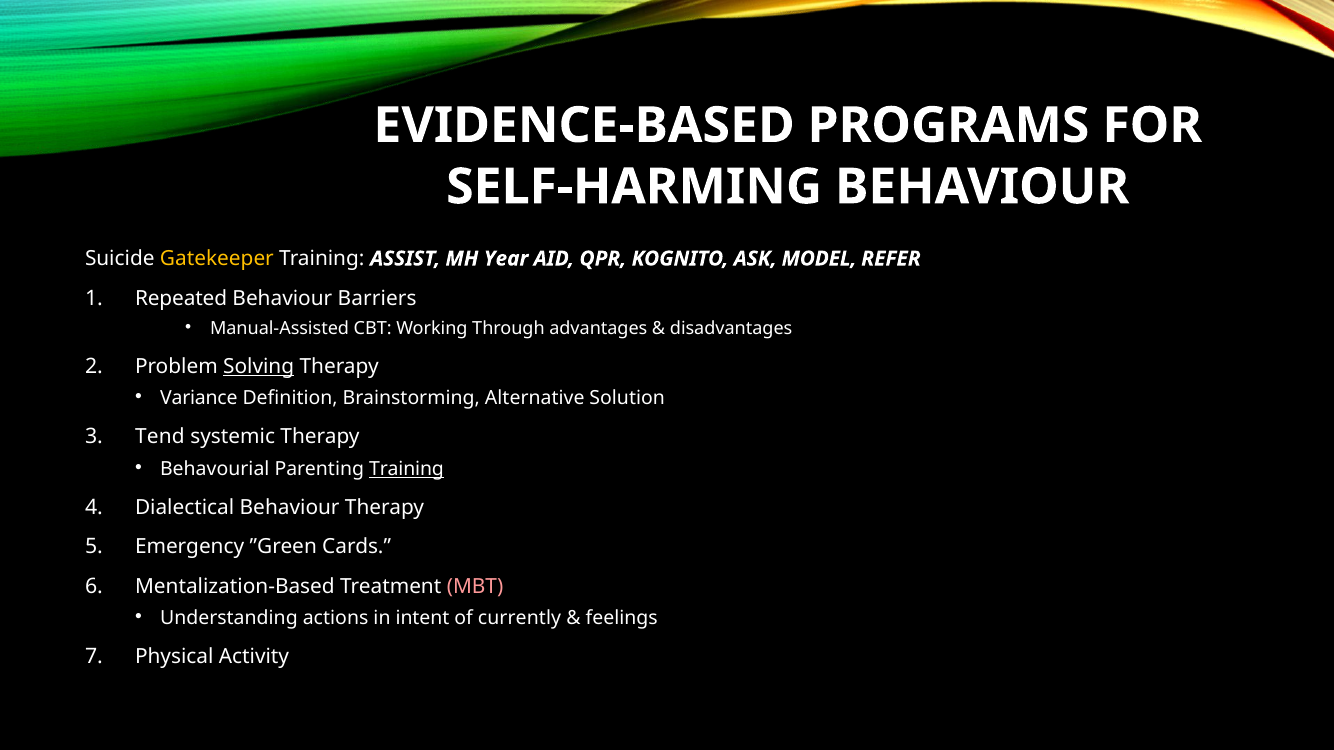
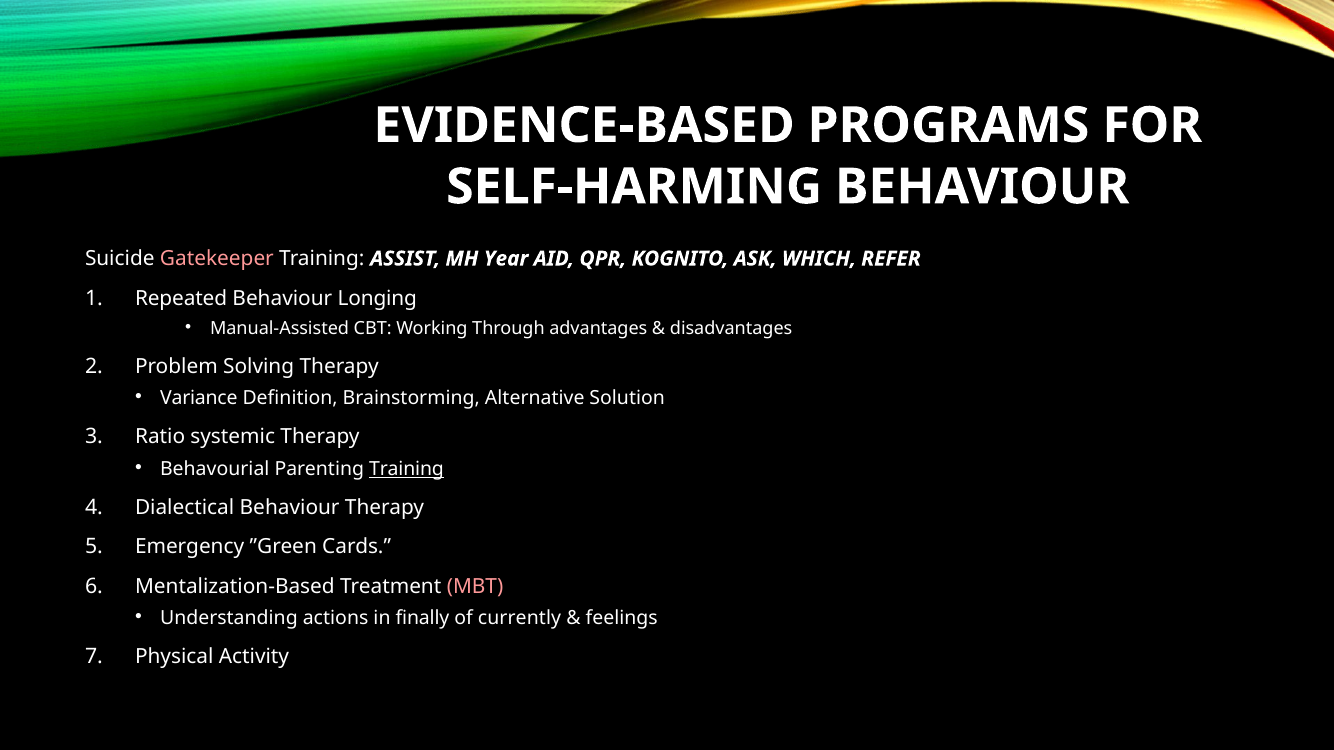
Gatekeeper colour: yellow -> pink
MODEL: MODEL -> WHICH
Barriers: Barriers -> Longing
Solving underline: present -> none
Tend: Tend -> Ratio
intent: intent -> finally
